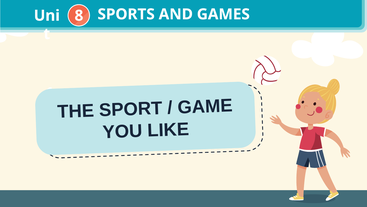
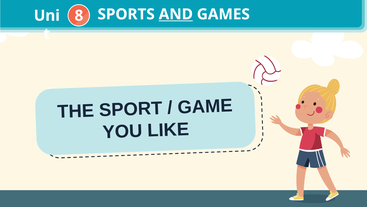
AND underline: none -> present
